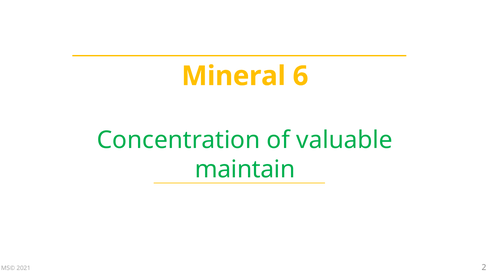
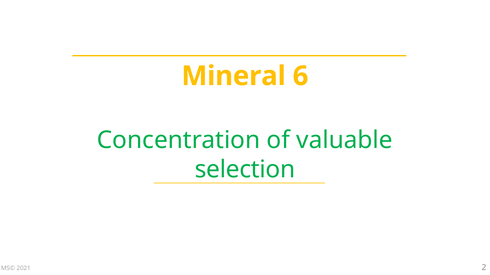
maintain: maintain -> selection
